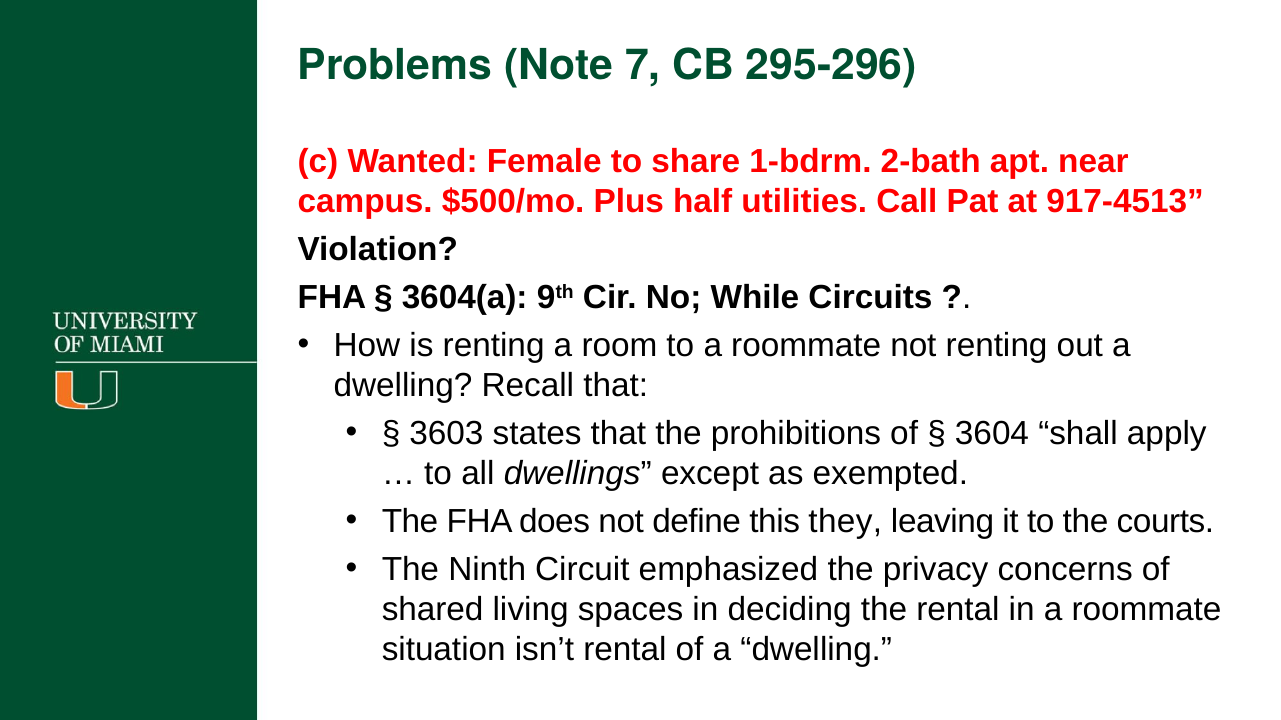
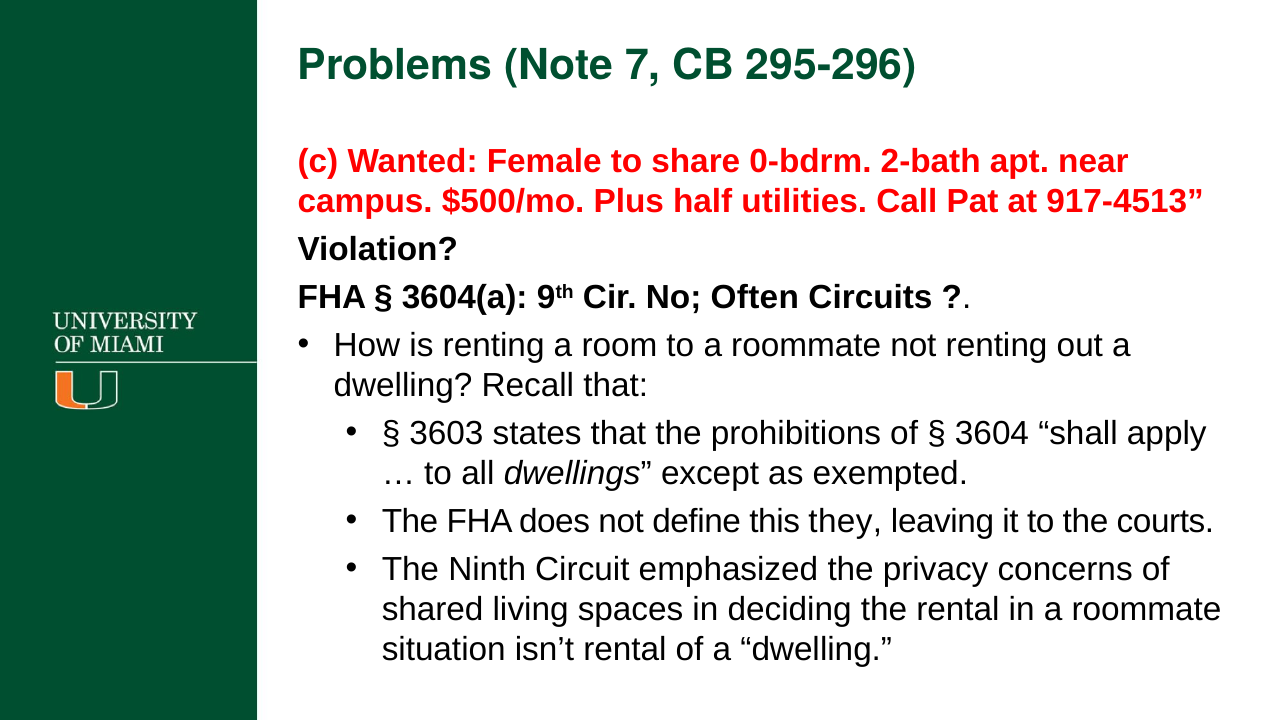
1-bdrm: 1-bdrm -> 0-bdrm
While: While -> Often
